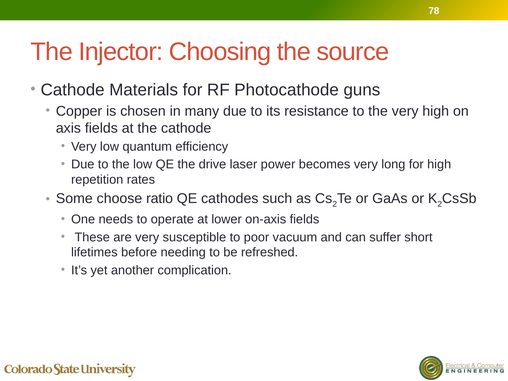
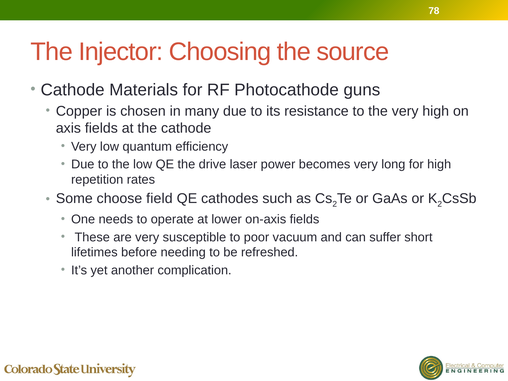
ratio: ratio -> field
